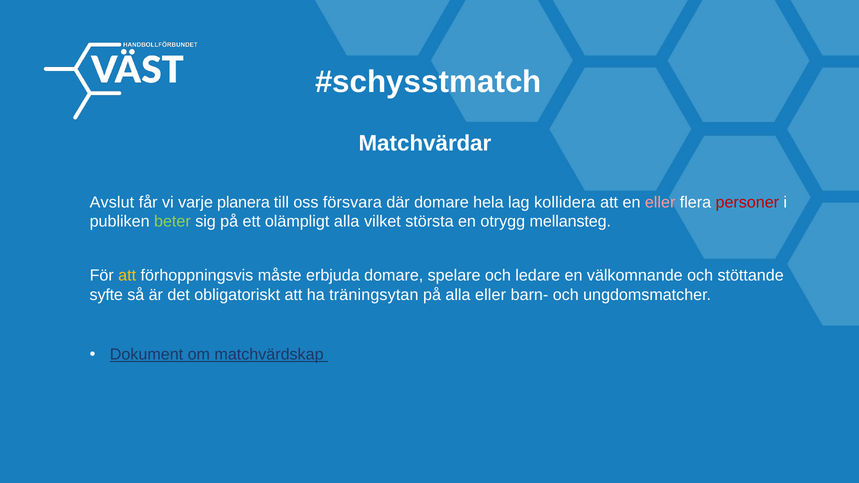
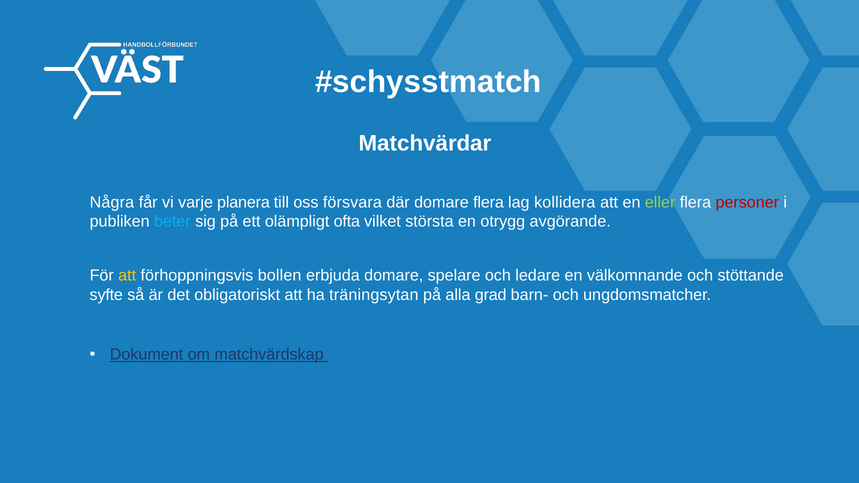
Avslut: Avslut -> Några
domare hela: hela -> flera
eller at (660, 202) colour: pink -> light green
beter colour: light green -> light blue
olämpligt alla: alla -> ofta
mellansteg: mellansteg -> avgörande
måste: måste -> bollen
alla eller: eller -> grad
